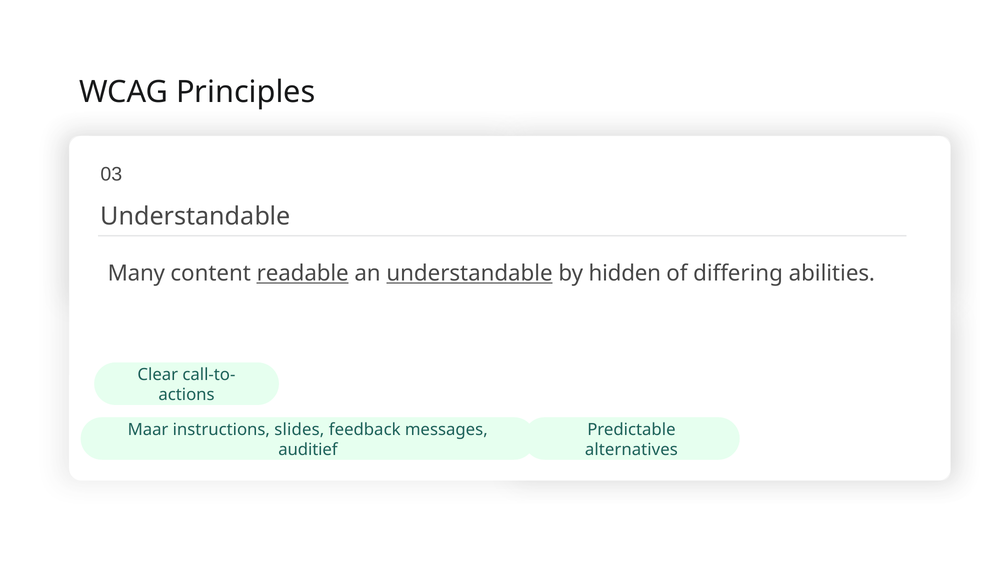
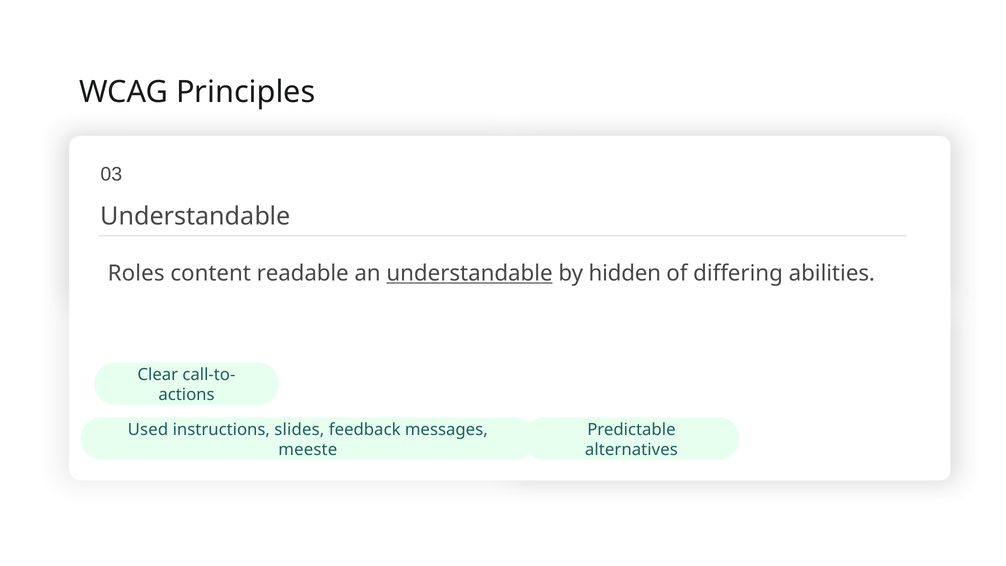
Many: Many -> Roles
readable underline: present -> none
Maar: Maar -> Used
auditief: auditief -> meeste
